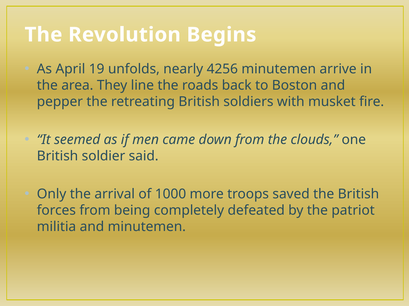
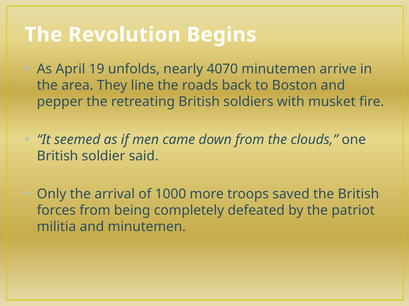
4256: 4256 -> 4070
